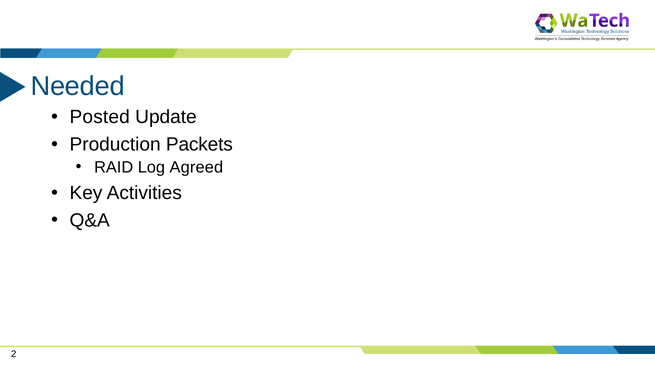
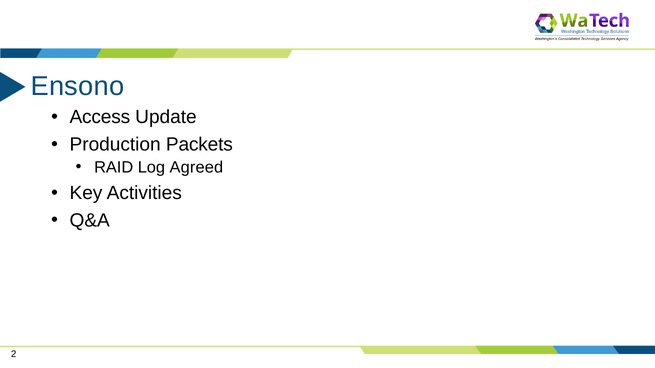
Needed: Needed -> Ensono
Posted: Posted -> Access
